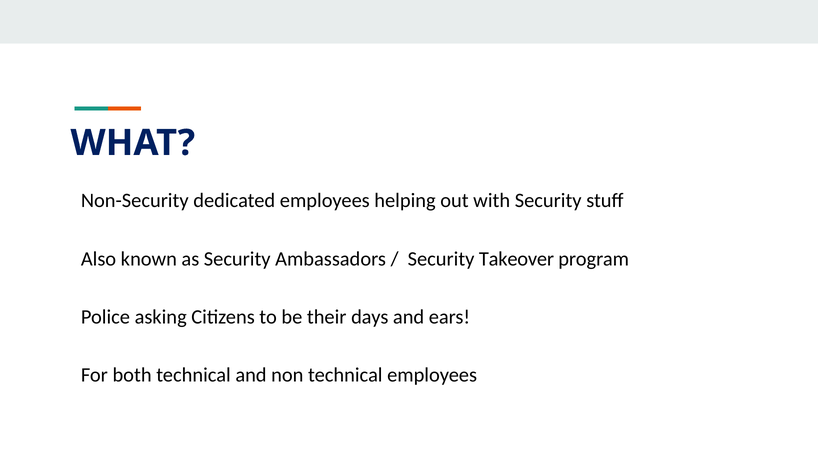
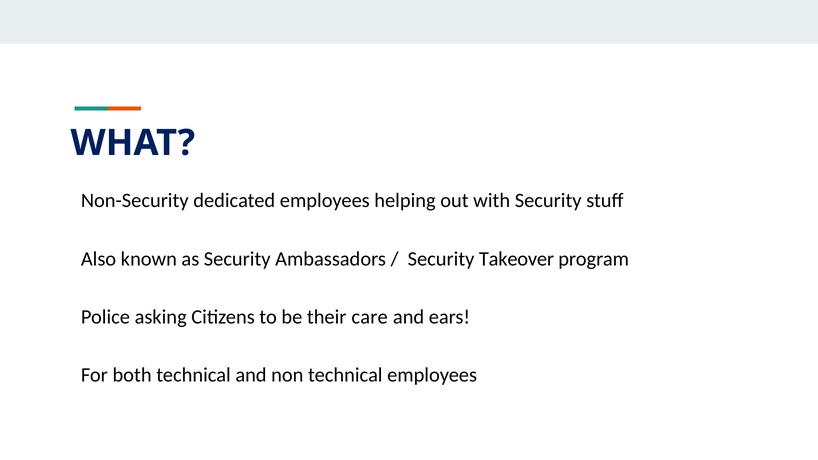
days: days -> care
